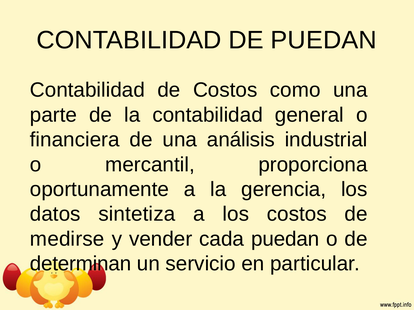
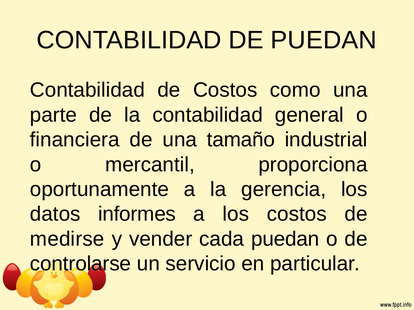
análisis: análisis -> tamaño
sintetiza: sintetiza -> informes
determinan: determinan -> controlarse
